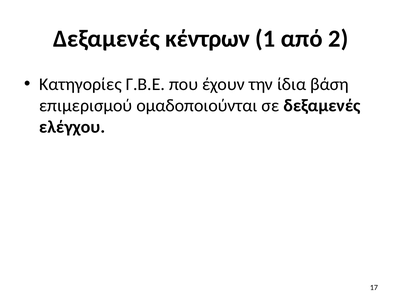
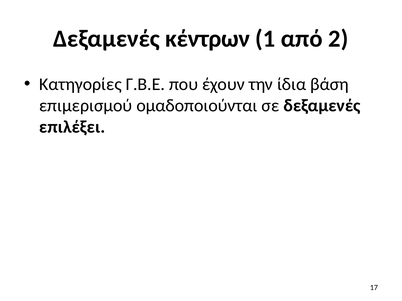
ελέγχου: ελέγχου -> επιλέξει
